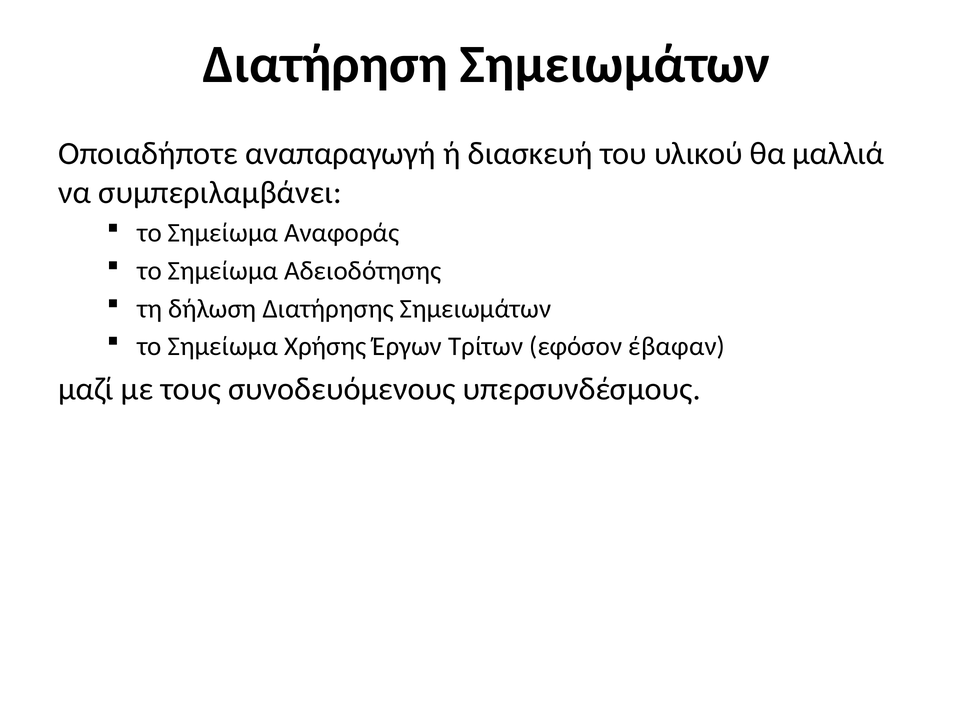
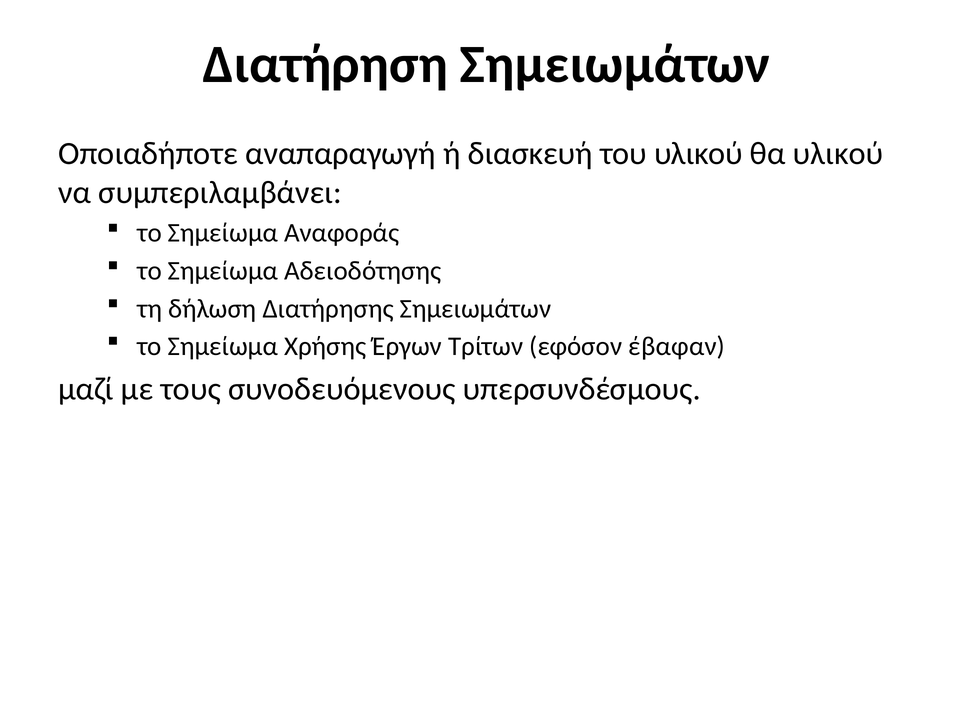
θα μαλλιά: μαλλιά -> υλικού
